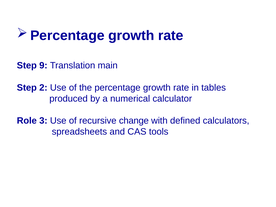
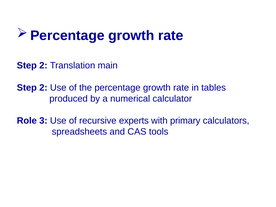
9 at (43, 66): 9 -> 2
change: change -> experts
defined: defined -> primary
